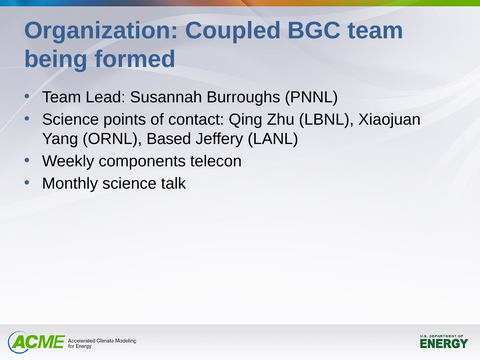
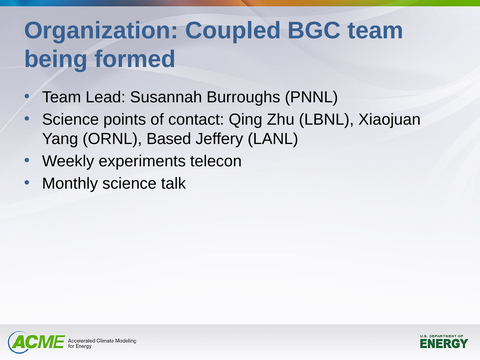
components: components -> experiments
